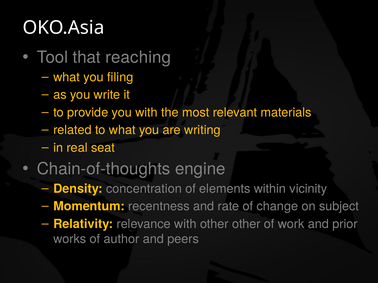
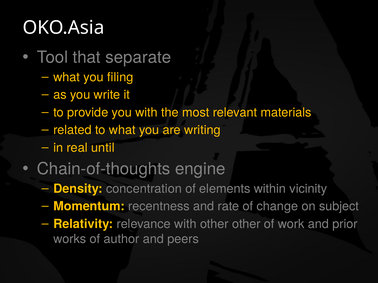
reaching: reaching -> separate
seat: seat -> until
